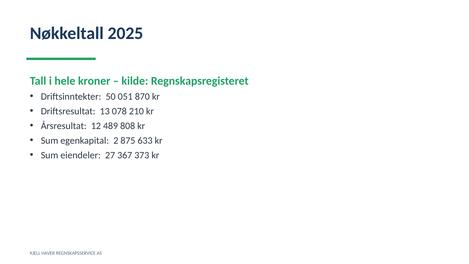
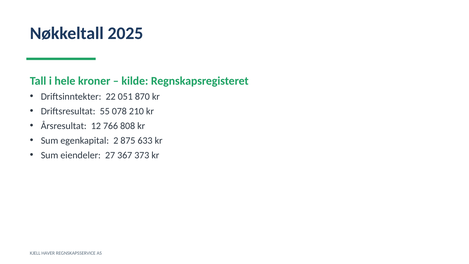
50: 50 -> 22
13: 13 -> 55
489: 489 -> 766
